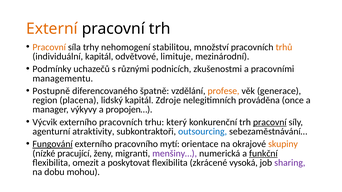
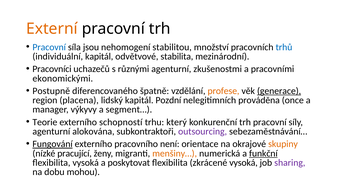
Pracovní at (49, 47) colour: orange -> blue
trhy: trhy -> jsou
trhů colour: orange -> blue
limituje: limituje -> stabilita
Podmínky: Podmínky -> Pracovníci
různými podnicích: podnicích -> agenturní
managementu: managementu -> ekonomickými
generace underline: none -> present
Zdroje: Zdroje -> Pozdní
propojen…: propojen… -> segment…
Výcvik: Výcvik -> Teorie
externího pracovních: pracovních -> schopností
pracovní at (270, 122) underline: present -> none
atraktivity: atraktivity -> alokována
outsourcing colour: blue -> purple
mytí: mytí -> není
menšiny… colour: purple -> orange
flexibilita omezit: omezit -> vysoká
